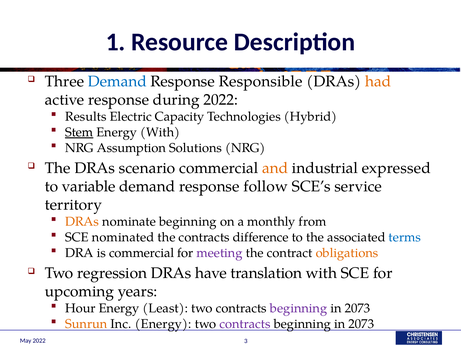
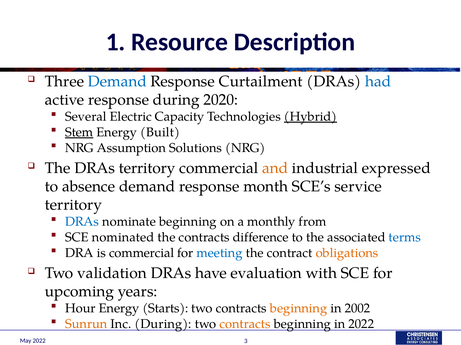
Responsible: Responsible -> Curtailment
had colour: orange -> blue
during 2022: 2022 -> 2020
Results: Results -> Several
Hybrid underline: none -> present
Energy With: With -> Built
DRAs scenario: scenario -> territory
variable: variable -> absence
follow: follow -> month
DRAs at (82, 222) colour: orange -> blue
meeting colour: purple -> blue
regression: regression -> validation
translation: translation -> evaluation
Least: Least -> Starts
beginning at (299, 309) colour: purple -> orange
2073 at (358, 309): 2073 -> 2002
Inc Energy: Energy -> During
contracts at (245, 325) colour: purple -> orange
2073 at (361, 325): 2073 -> 2022
